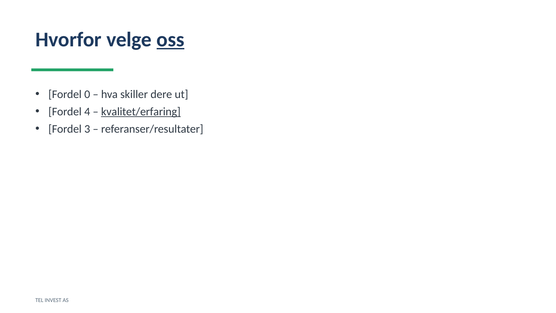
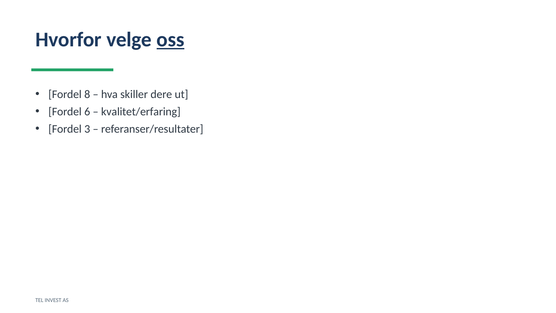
0: 0 -> 8
4: 4 -> 6
kvalitet/erfaring underline: present -> none
